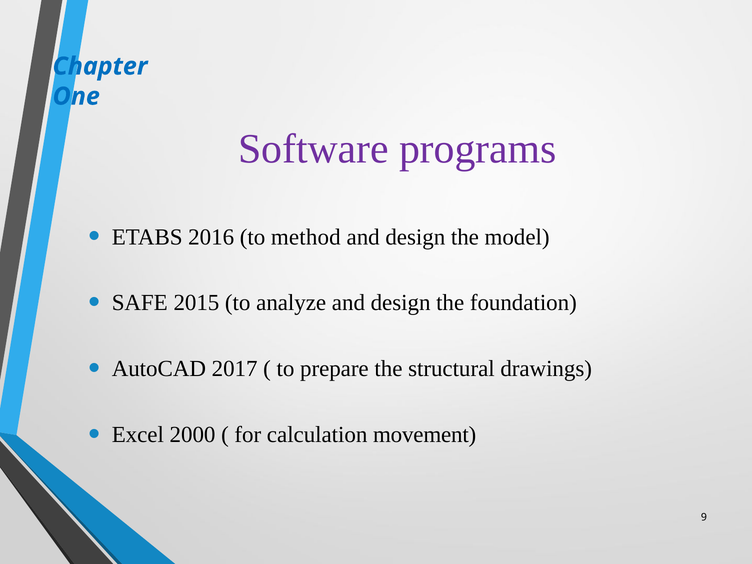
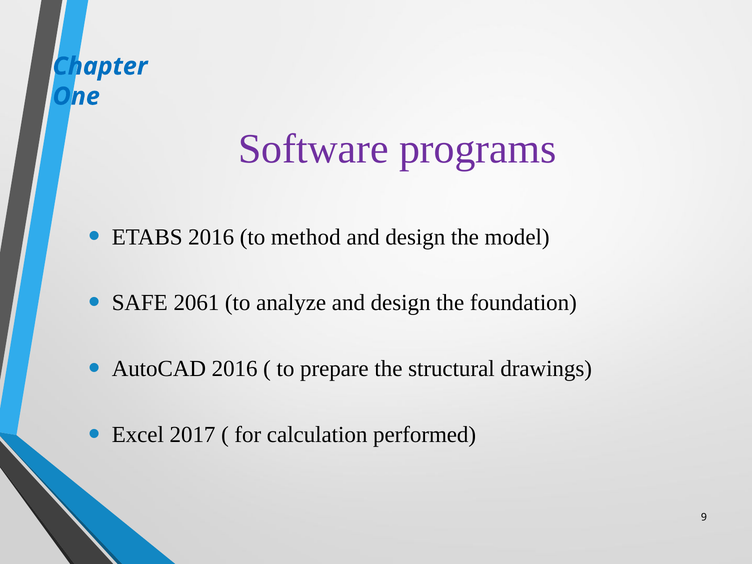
2015: 2015 -> 2061
AutoCAD 2017: 2017 -> 2016
2000: 2000 -> 2017
movement: movement -> performed
